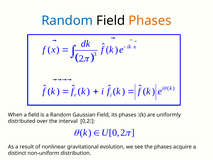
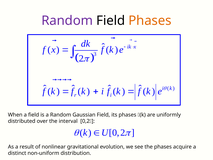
Random at (67, 21) colour: blue -> purple
